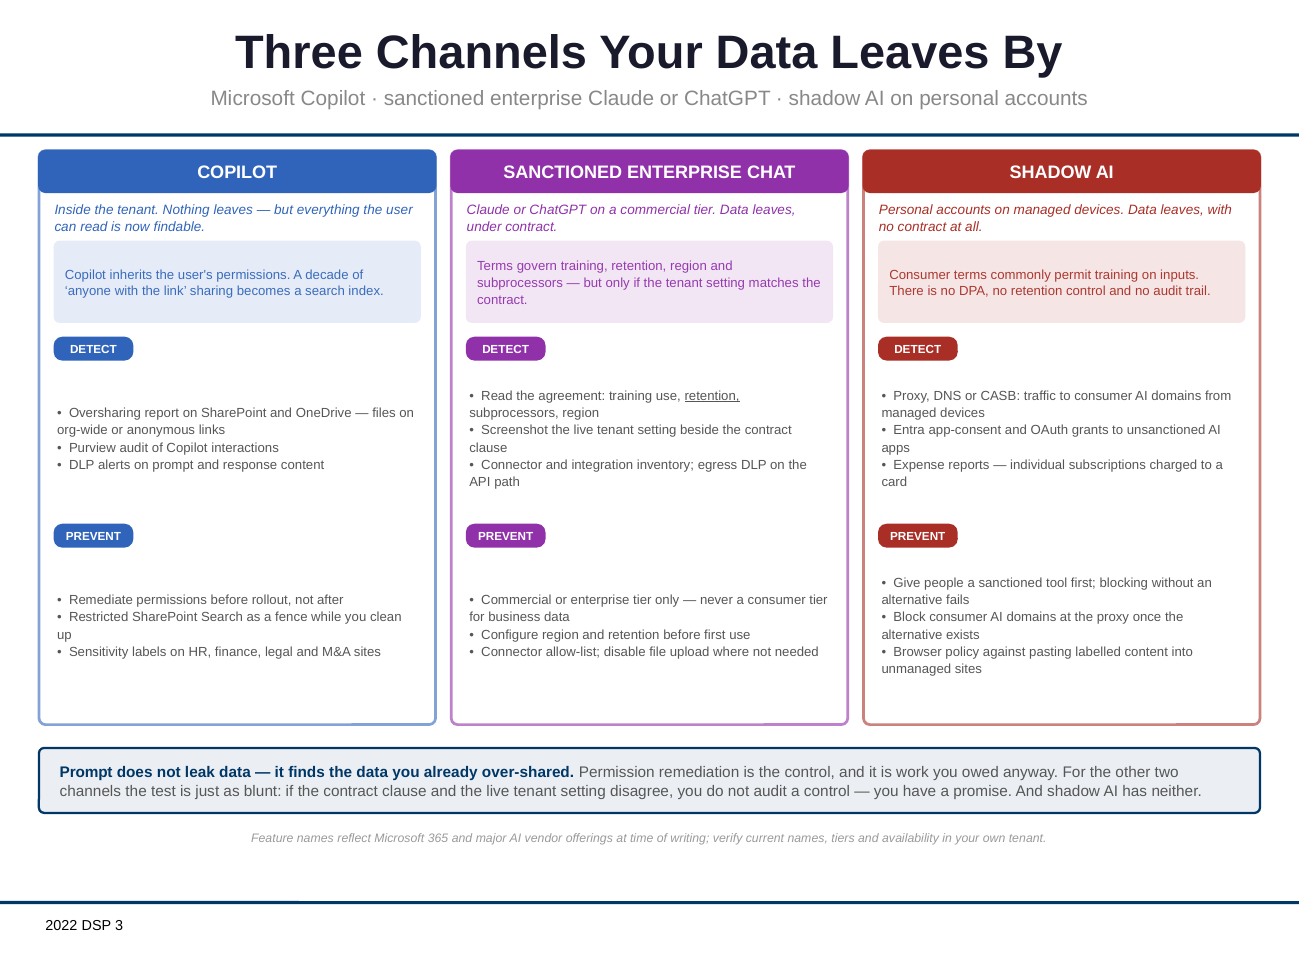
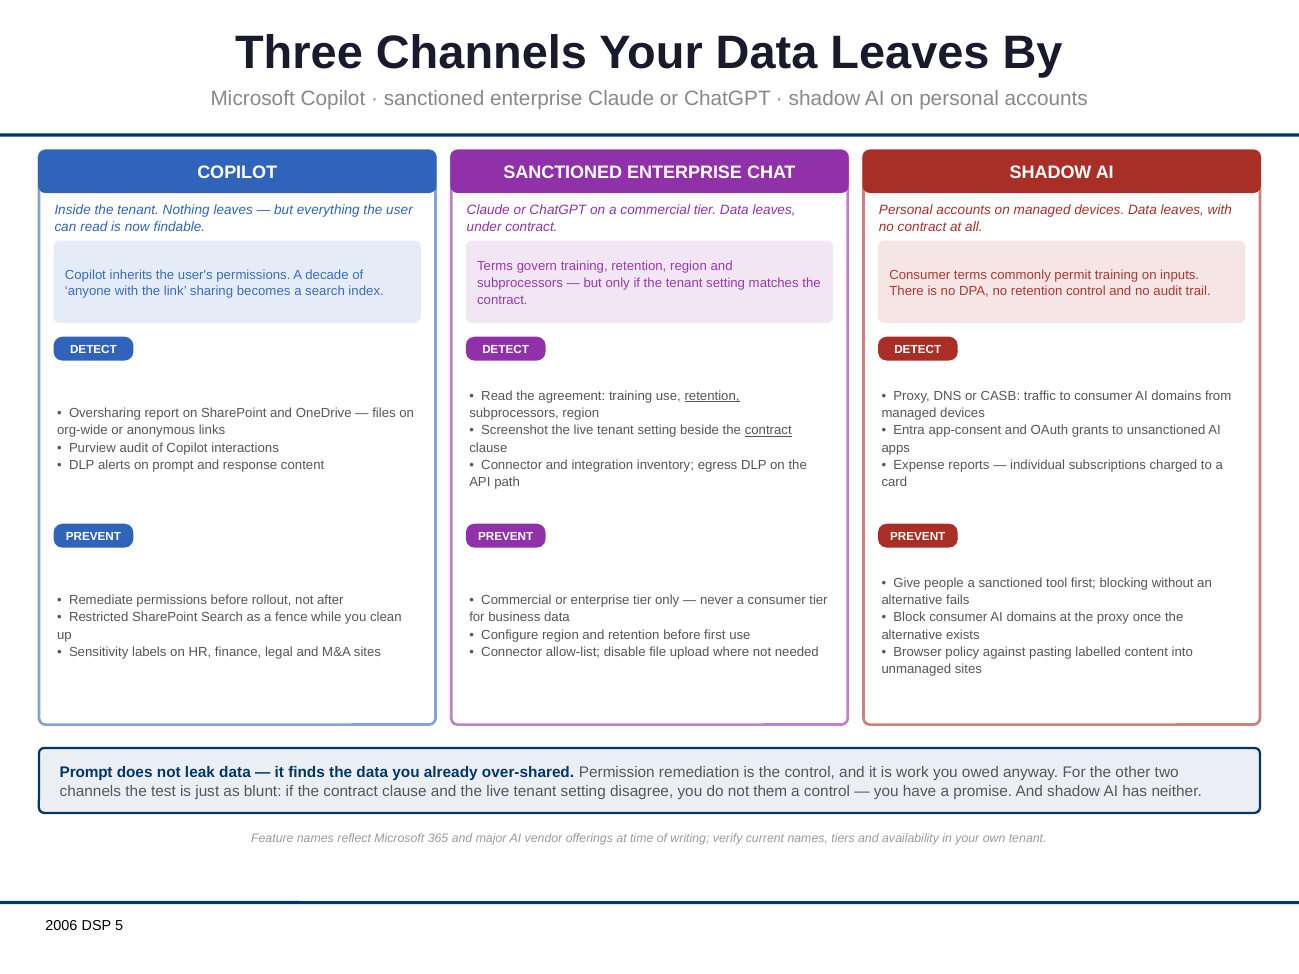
contract at (768, 431) underline: none -> present
not audit: audit -> them
2022: 2022 -> 2006
3: 3 -> 5
